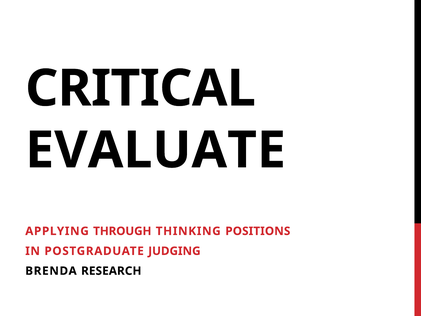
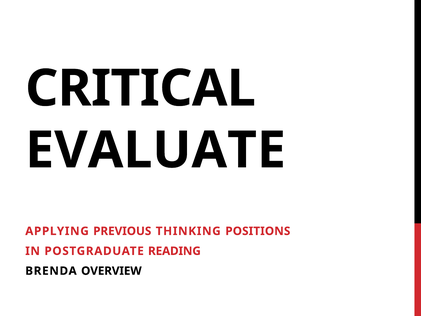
THROUGH: THROUGH -> PREVIOUS
JUDGING: JUDGING -> READING
RESEARCH: RESEARCH -> OVERVIEW
